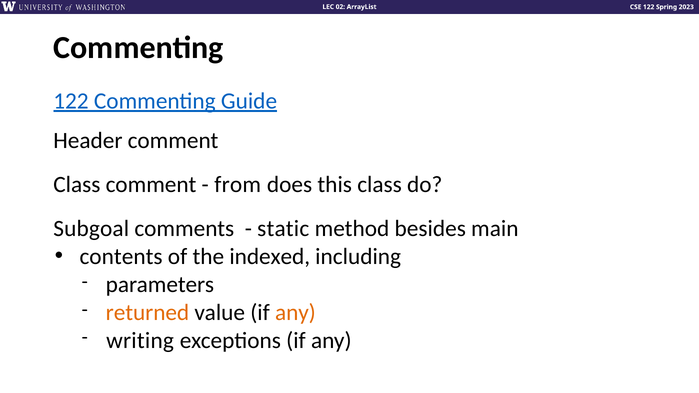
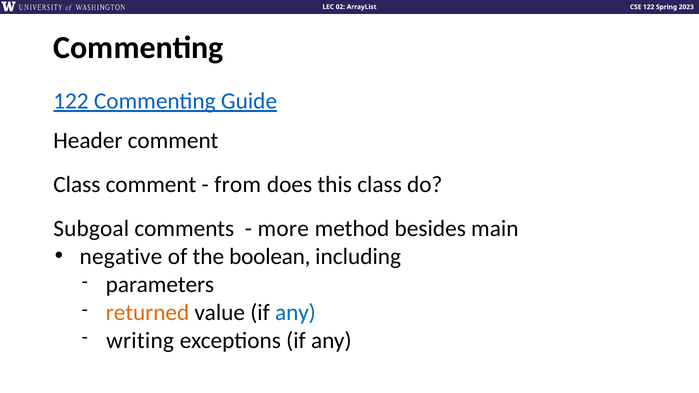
static: static -> more
contents: contents -> negative
indexed: indexed -> boolean
any at (295, 313) colour: orange -> blue
